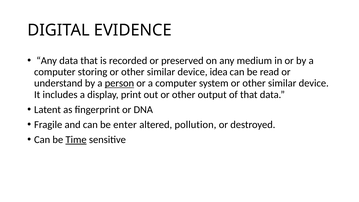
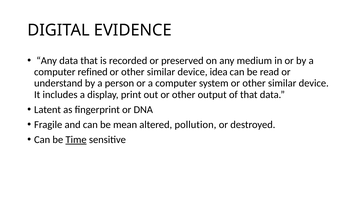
storing: storing -> refined
person underline: present -> none
enter: enter -> mean
